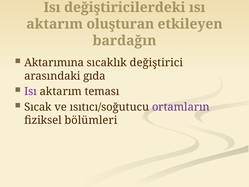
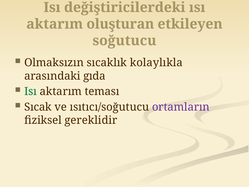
bardağın: bardağın -> soğutucu
Aktarımına: Aktarımına -> Olmaksızın
değiştirici: değiştirici -> kolaylıkla
Isı at (31, 91) colour: purple -> green
bölümleri: bölümleri -> gereklidir
